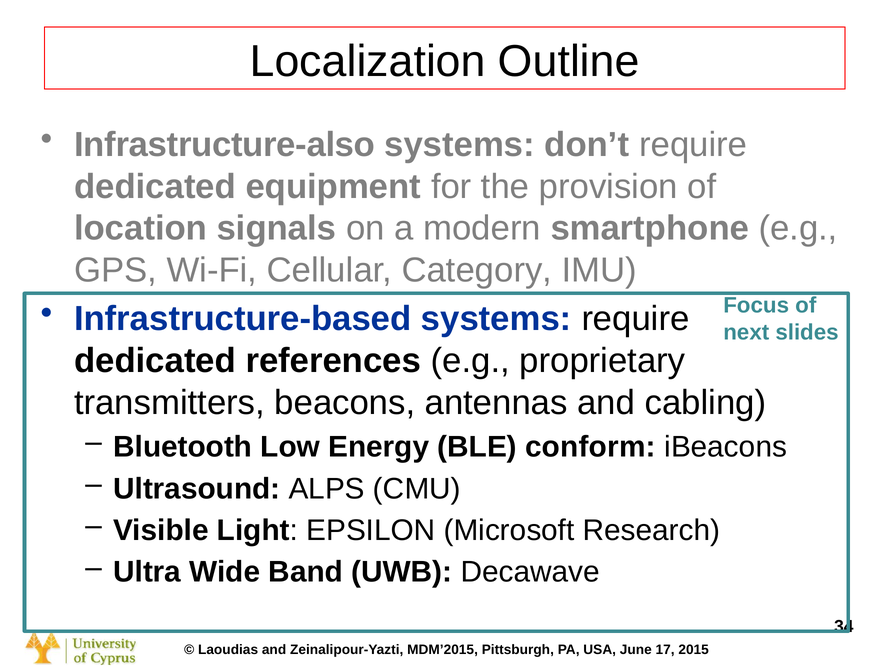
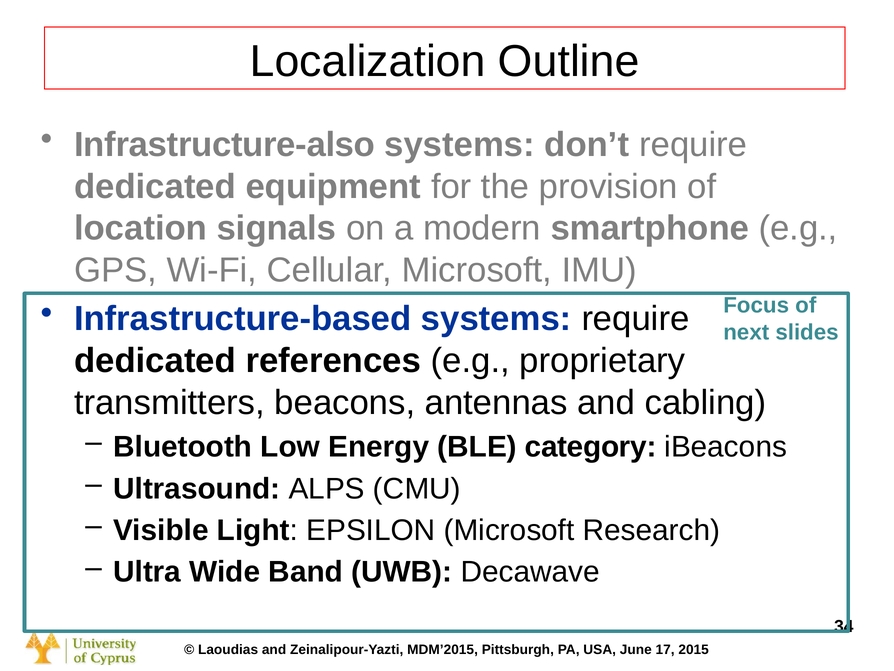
Cellular Category: Category -> Microsoft
conform: conform -> category
